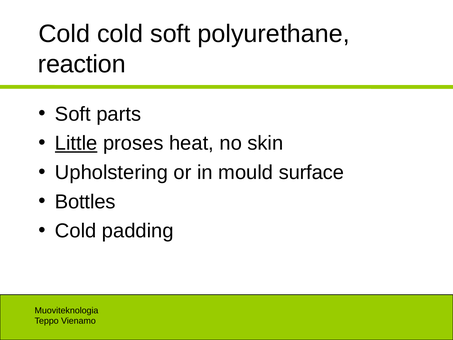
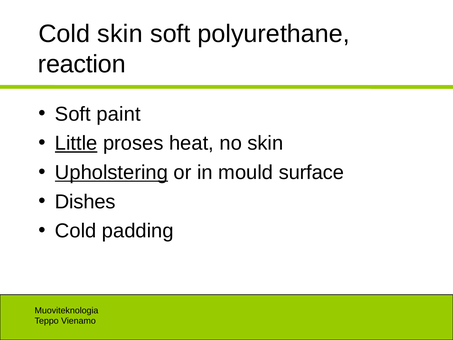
Cold cold: cold -> skin
parts: parts -> paint
Upholstering underline: none -> present
Bottles: Bottles -> Dishes
